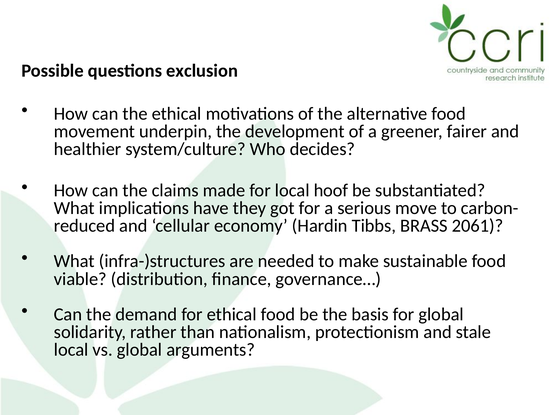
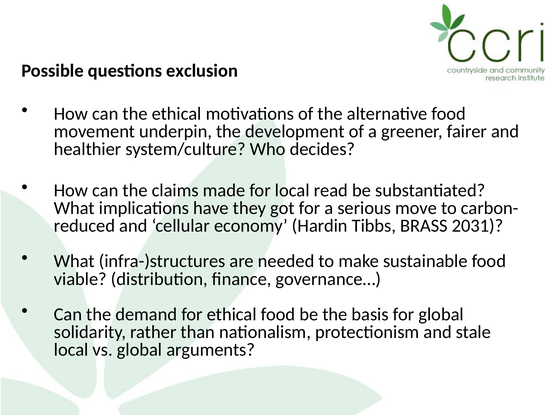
hoof: hoof -> read
2061: 2061 -> 2031
